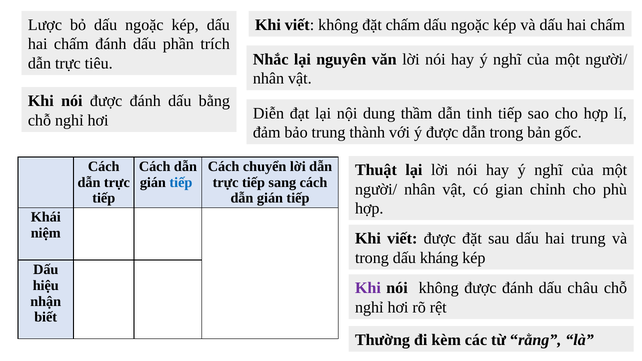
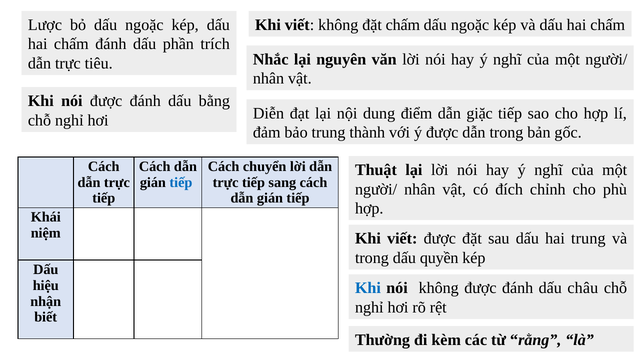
thầm: thầm -> điểm
tinh: tinh -> giặc
gian: gian -> đích
kháng: kháng -> quyền
Khi at (368, 288) colour: purple -> blue
